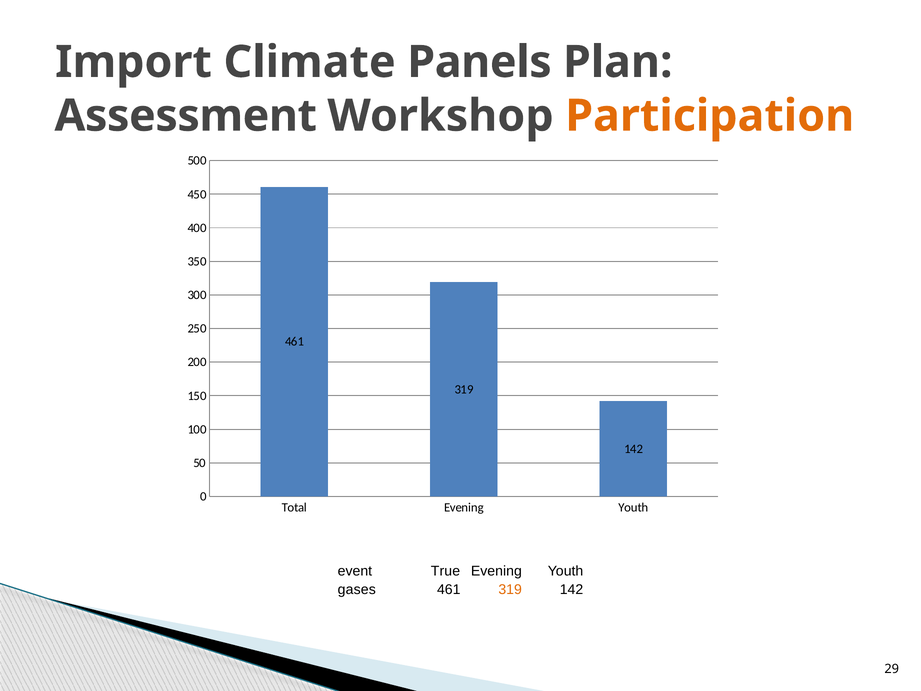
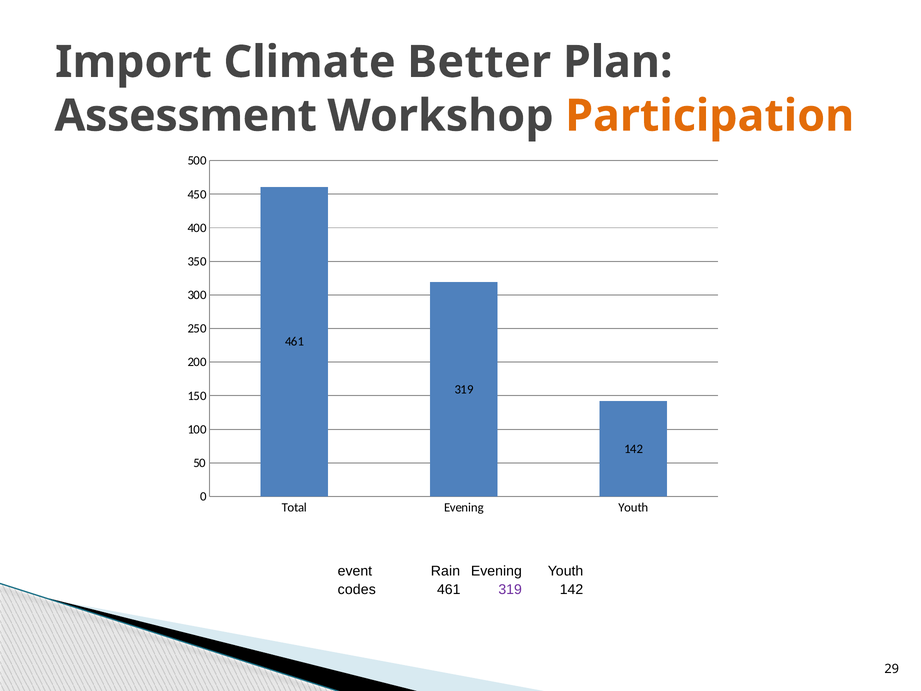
Panels: Panels -> Better
True: True -> Rain
gases: gases -> codes
319 at (510, 589) colour: orange -> purple
